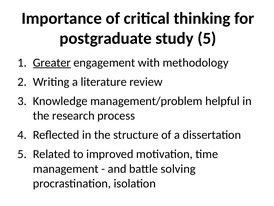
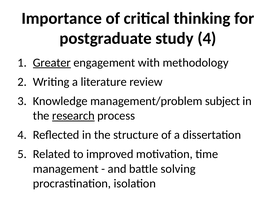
study 5: 5 -> 4
helpful: helpful -> subject
research underline: none -> present
